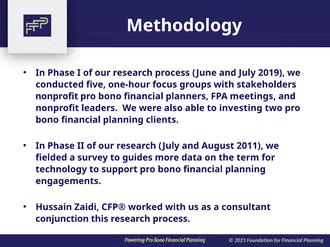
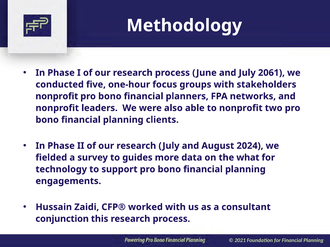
2019: 2019 -> 2061
meetings: meetings -> networks
to investing: investing -> nonprofit
2011: 2011 -> 2024
term: term -> what
